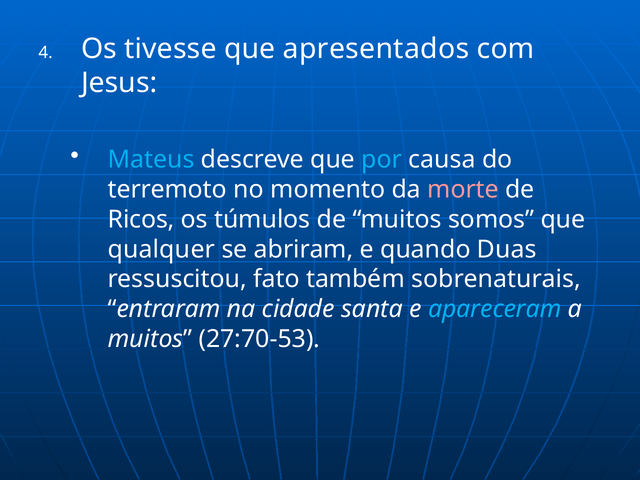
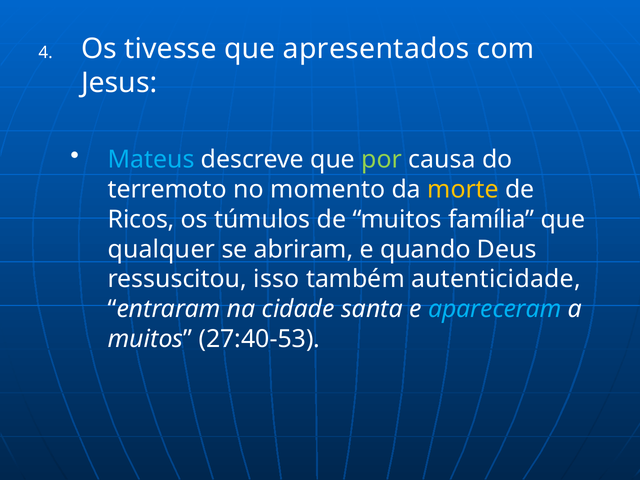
por colour: light blue -> light green
morte colour: pink -> yellow
somos: somos -> família
Duas: Duas -> Deus
fato: fato -> isso
sobrenaturais: sobrenaturais -> autenticidade
27:70-53: 27:70-53 -> 27:40-53
